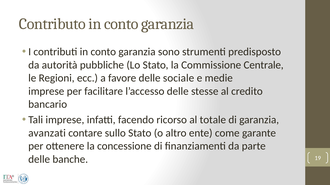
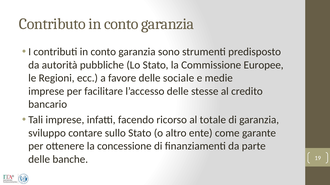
Centrale: Centrale -> Europee
avanzati: avanzati -> sviluppo
